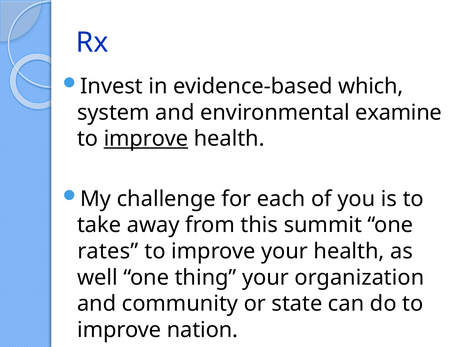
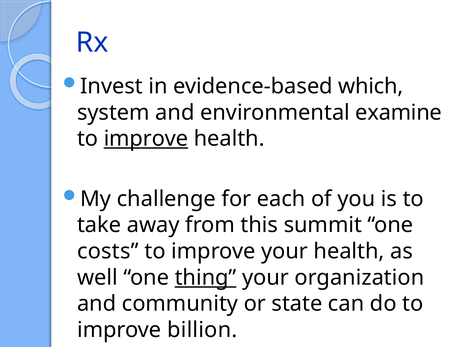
rates: rates -> costs
thing underline: none -> present
nation: nation -> billion
